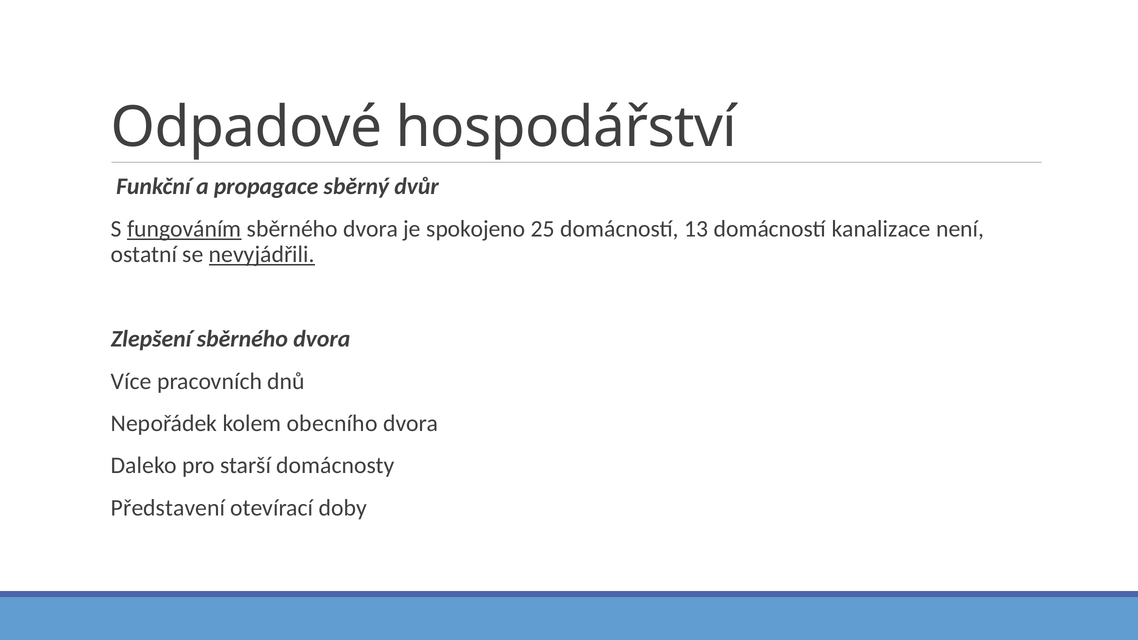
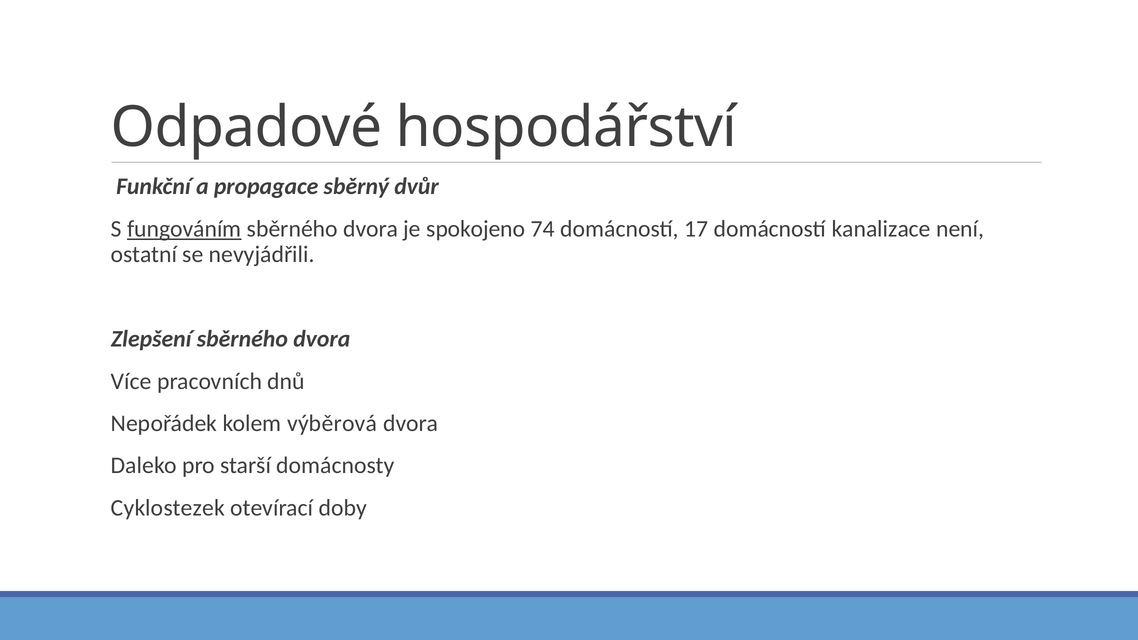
25: 25 -> 74
13: 13 -> 17
nevyjádřili underline: present -> none
obecního: obecního -> výběrová
Představení: Představení -> Cyklostezek
